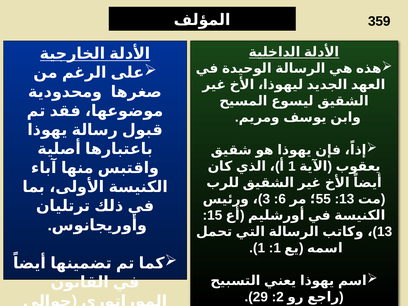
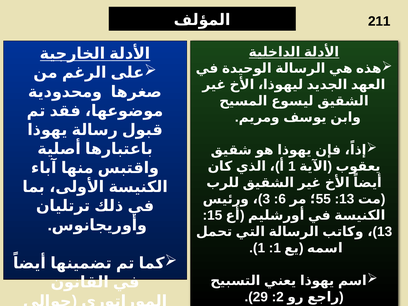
359: 359 -> 211
